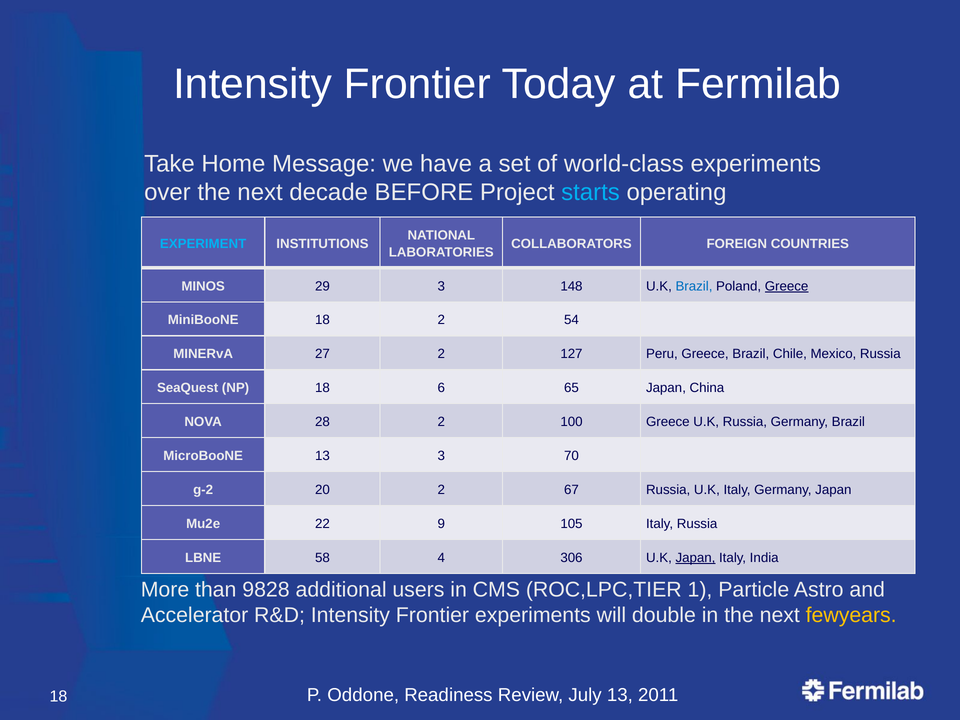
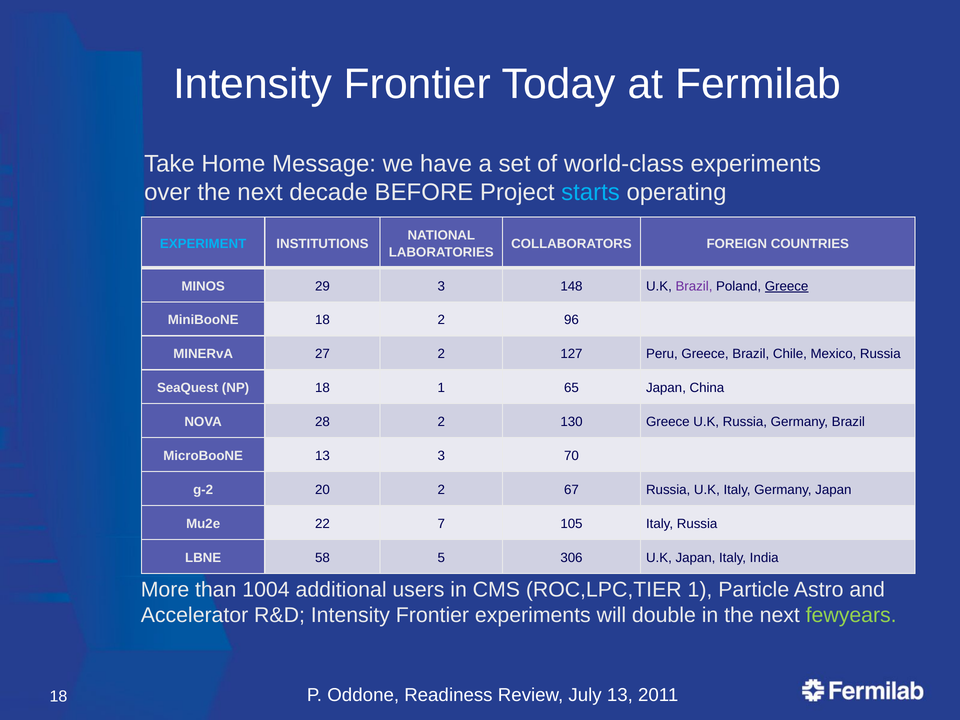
Brazil at (694, 286) colour: blue -> purple
54: 54 -> 96
18 6: 6 -> 1
100: 100 -> 130
9: 9 -> 7
4: 4 -> 5
Japan at (695, 558) underline: present -> none
9828: 9828 -> 1004
fewyears colour: yellow -> light green
